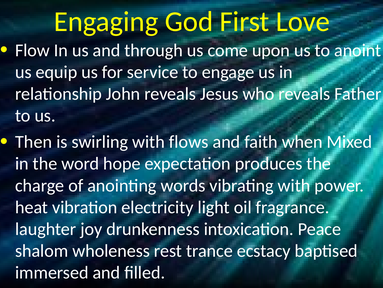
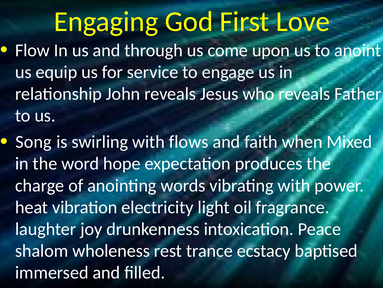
Then: Then -> Song
